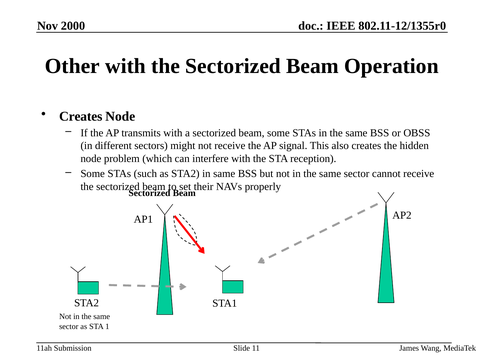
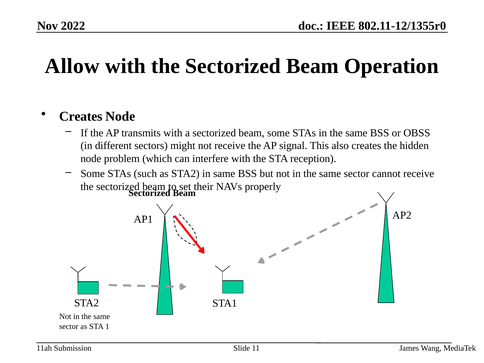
2000: 2000 -> 2022
Other: Other -> Allow
